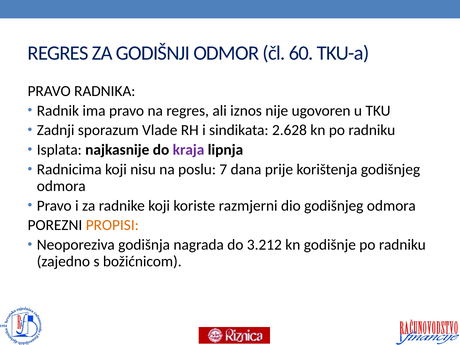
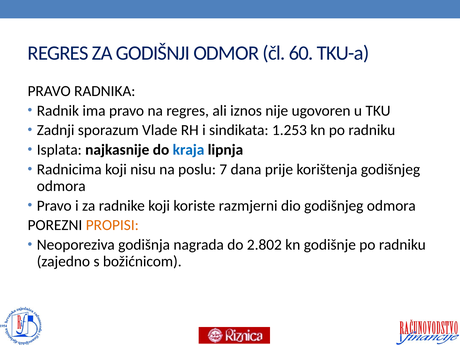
2.628: 2.628 -> 1.253
kraja colour: purple -> blue
3.212: 3.212 -> 2.802
